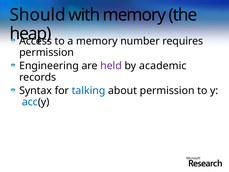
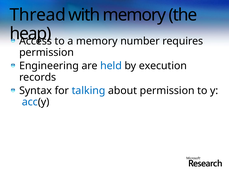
Should: Should -> Thread
held colour: purple -> blue
academic: academic -> execution
